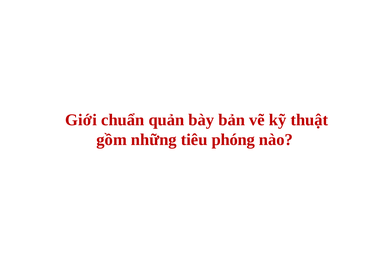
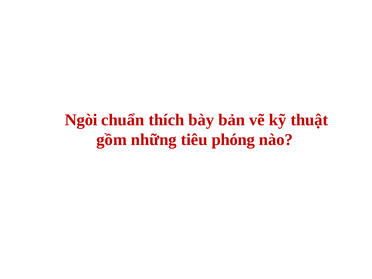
Giới: Giới -> Ngòi
quản: quản -> thích
